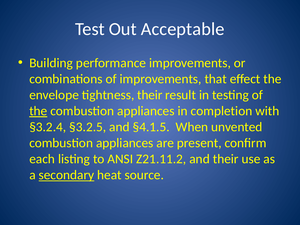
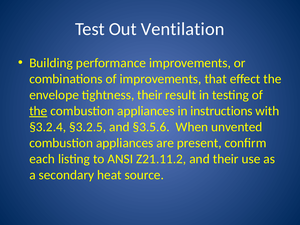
Acceptable: Acceptable -> Ventilation
completion: completion -> instructions
§4.1.5: §4.1.5 -> §3.5.6
secondary underline: present -> none
